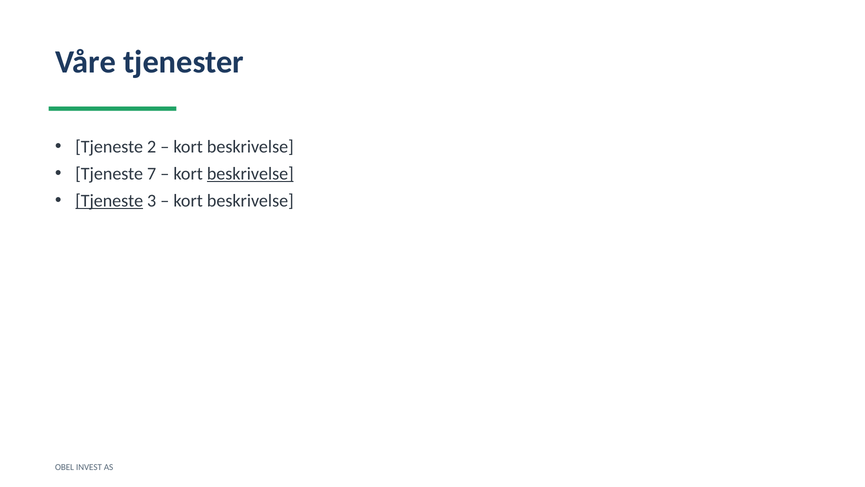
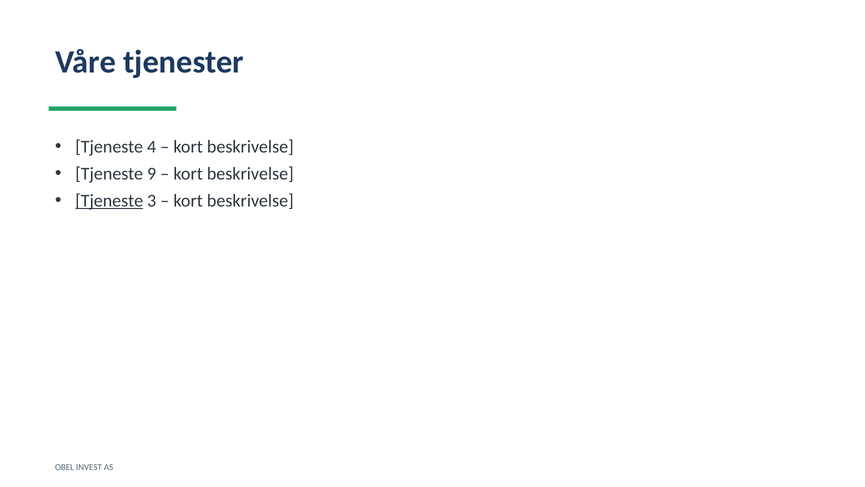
2: 2 -> 4
7: 7 -> 9
beskrivelse at (250, 174) underline: present -> none
